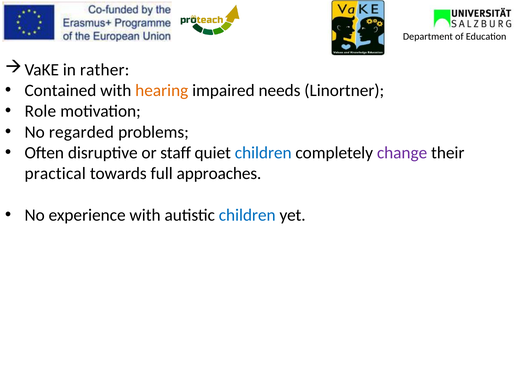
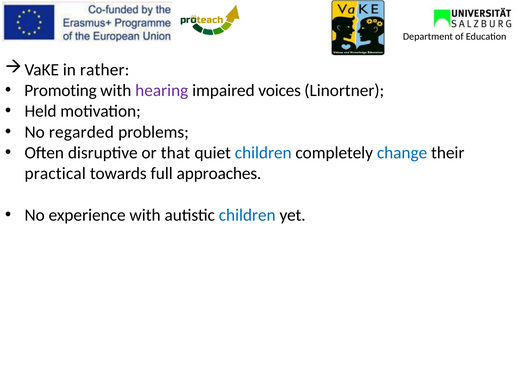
Contained: Contained -> Promoting
hearing colour: orange -> purple
needs: needs -> voices
Role: Role -> Held
staff: staff -> that
change colour: purple -> blue
